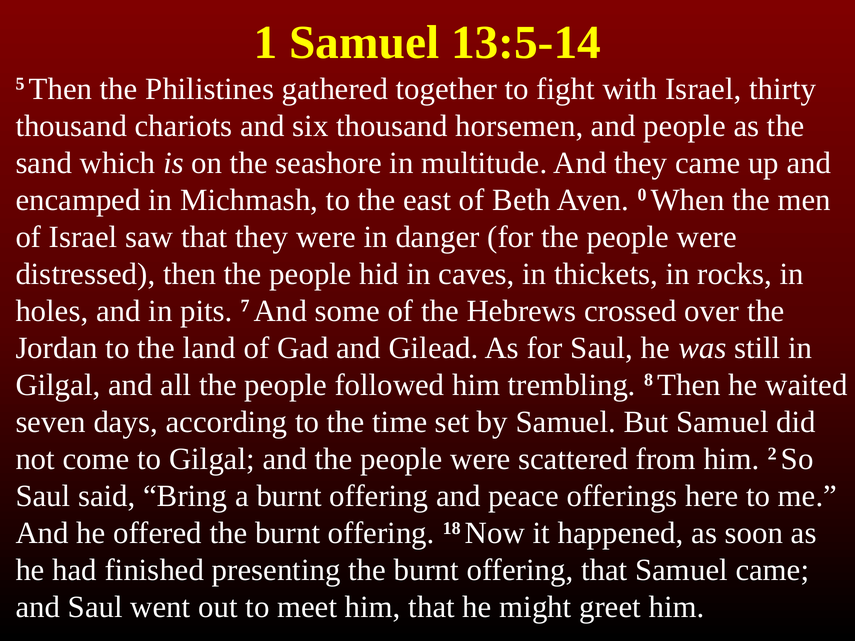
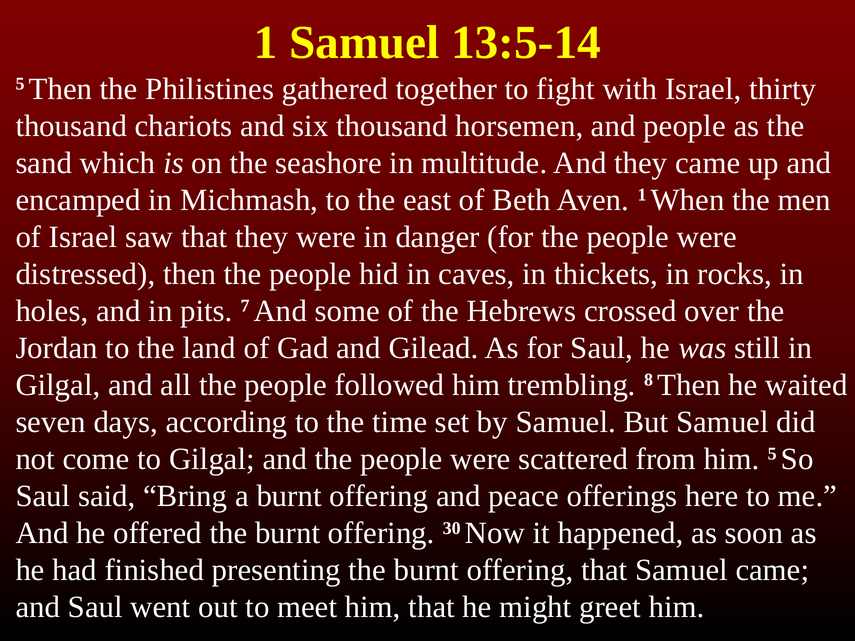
Aven 0: 0 -> 1
him 2: 2 -> 5
18: 18 -> 30
